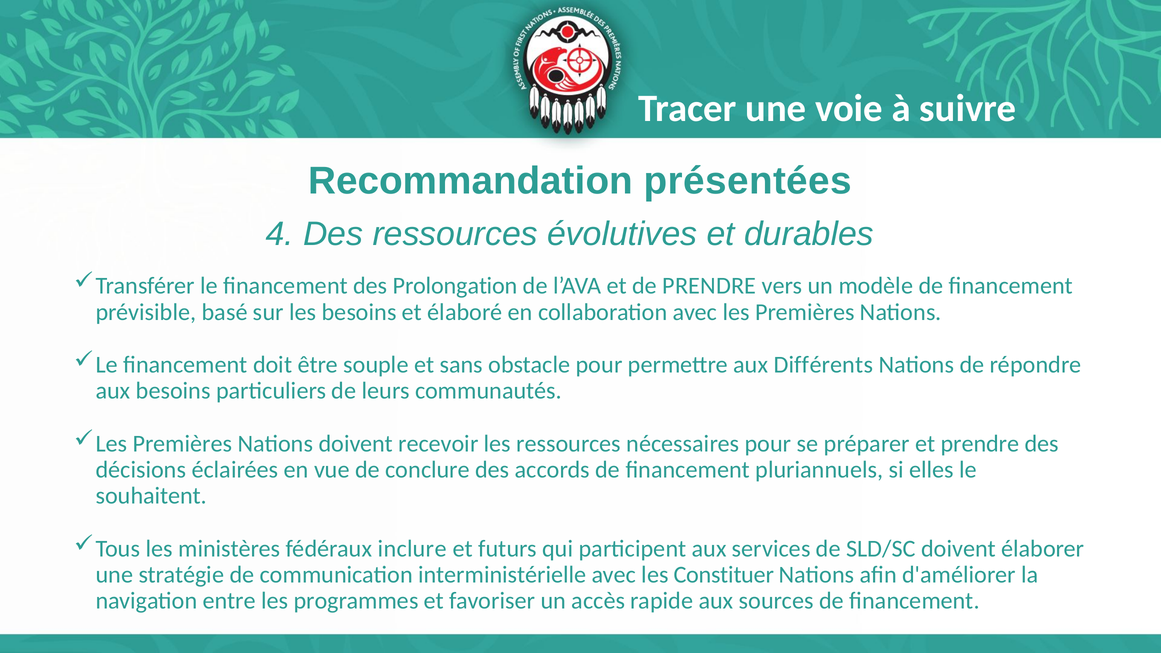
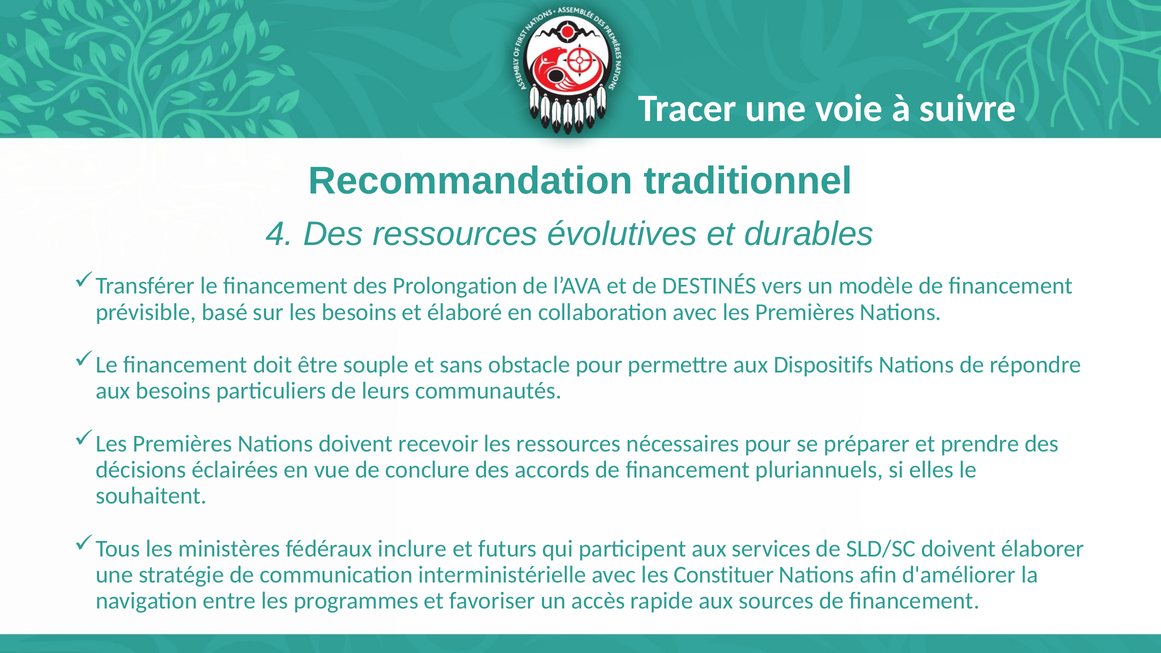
présentées: présentées -> traditionnel
de PRENDRE: PRENDRE -> DESTINÉS
Différents: Différents -> Dispositifs
